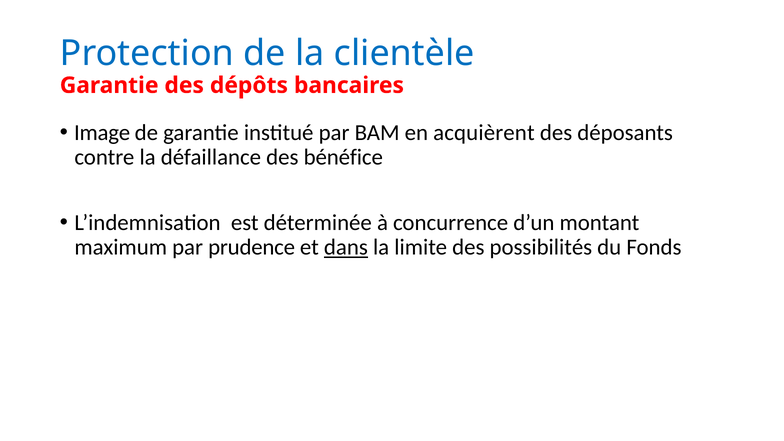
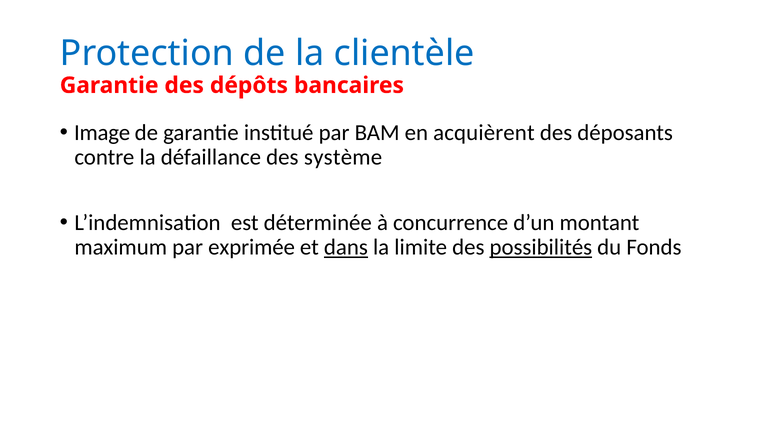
bénéfice: bénéfice -> système
prudence: prudence -> exprimée
possibilités underline: none -> present
